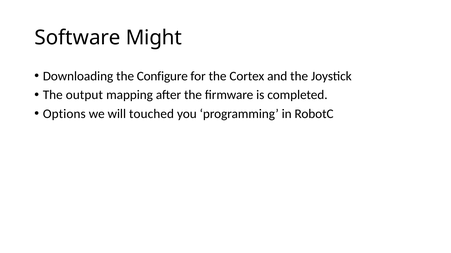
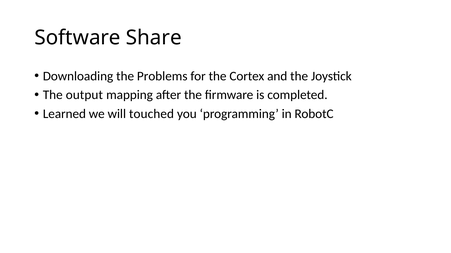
Might: Might -> Share
Configure: Configure -> Problems
Options: Options -> Learned
